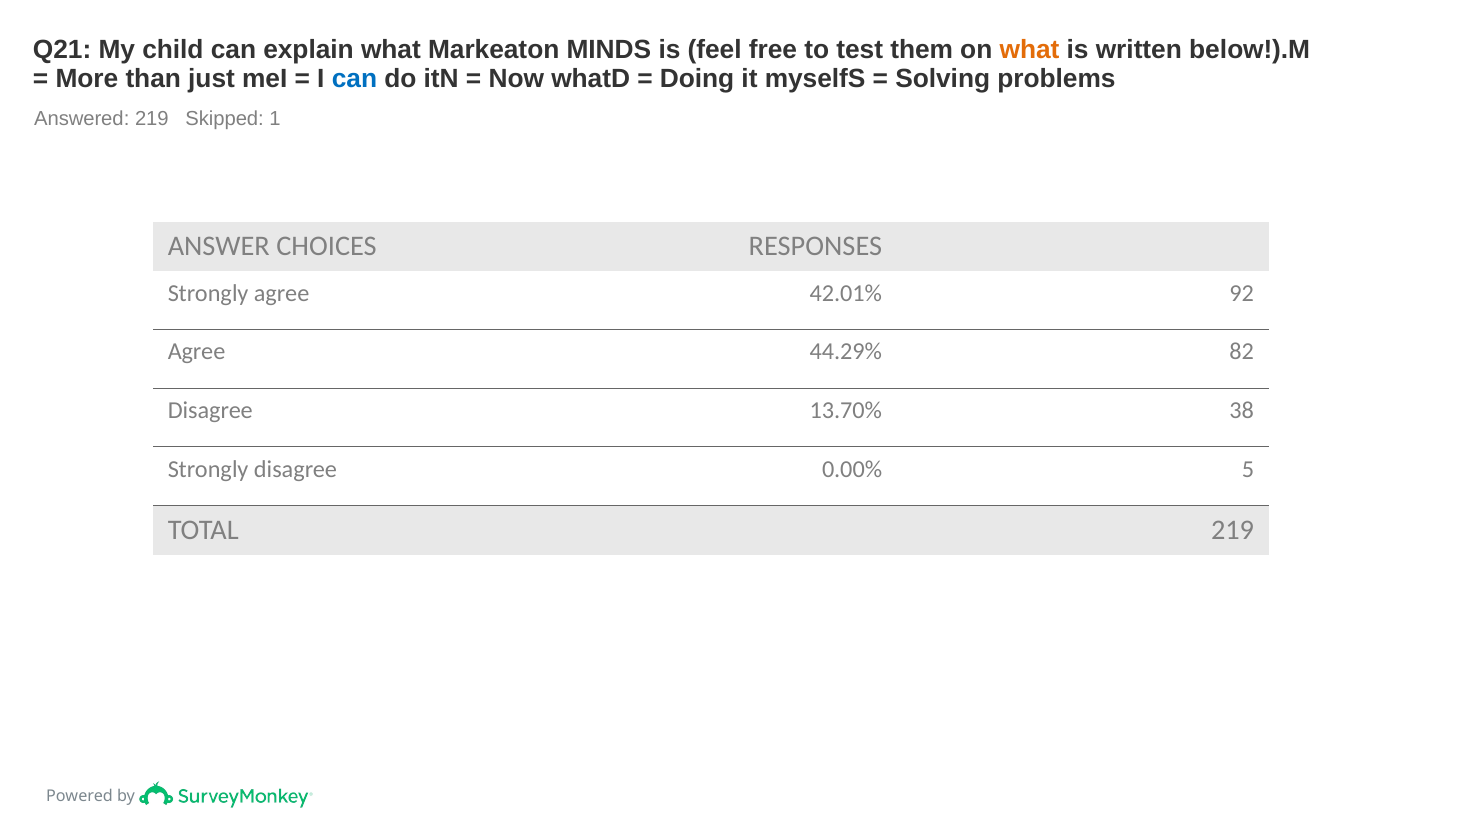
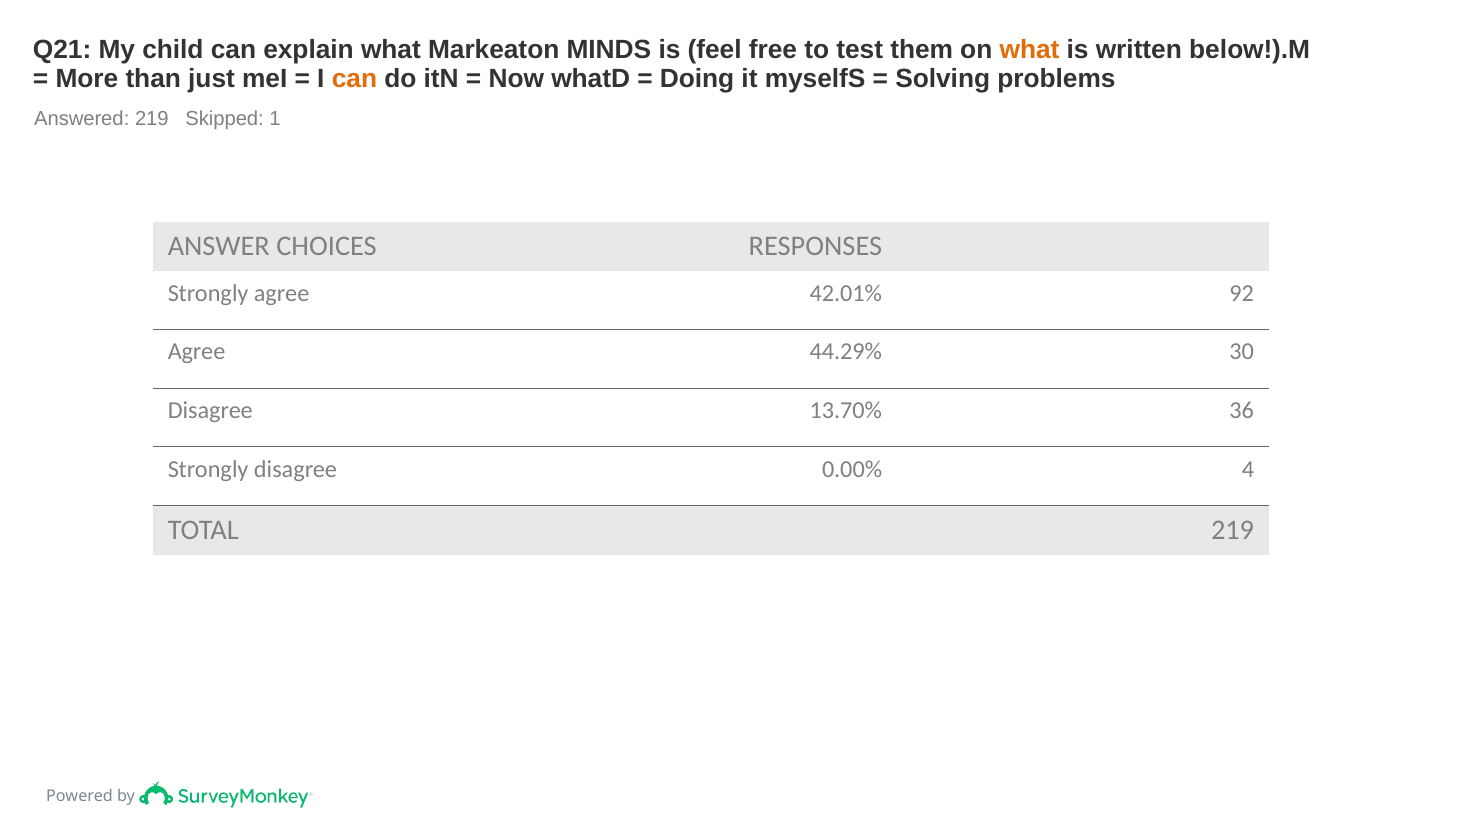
can at (354, 79) colour: blue -> orange
82: 82 -> 30
38: 38 -> 36
5: 5 -> 4
